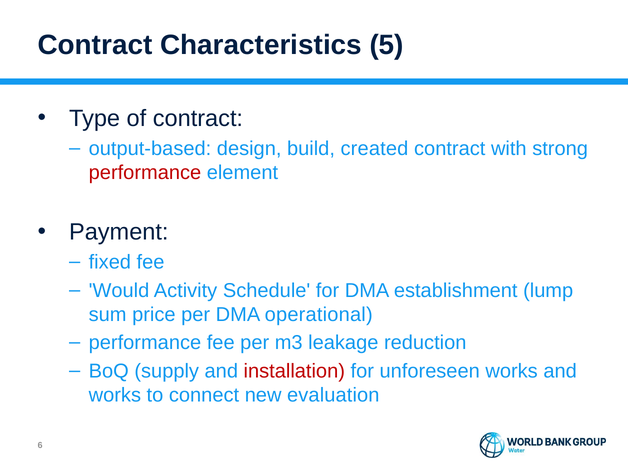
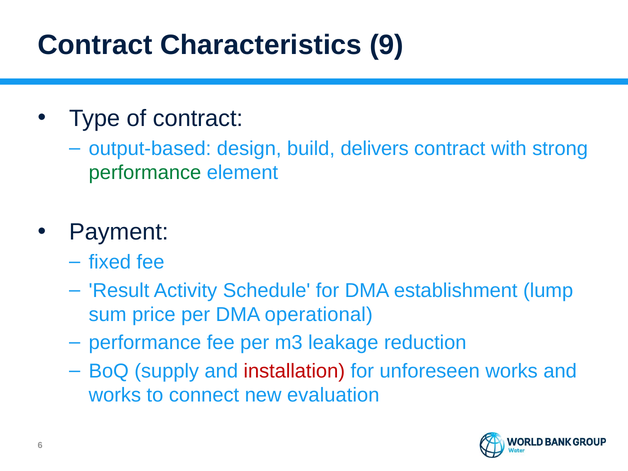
5: 5 -> 9
created: created -> delivers
performance at (145, 173) colour: red -> green
Would: Would -> Result
